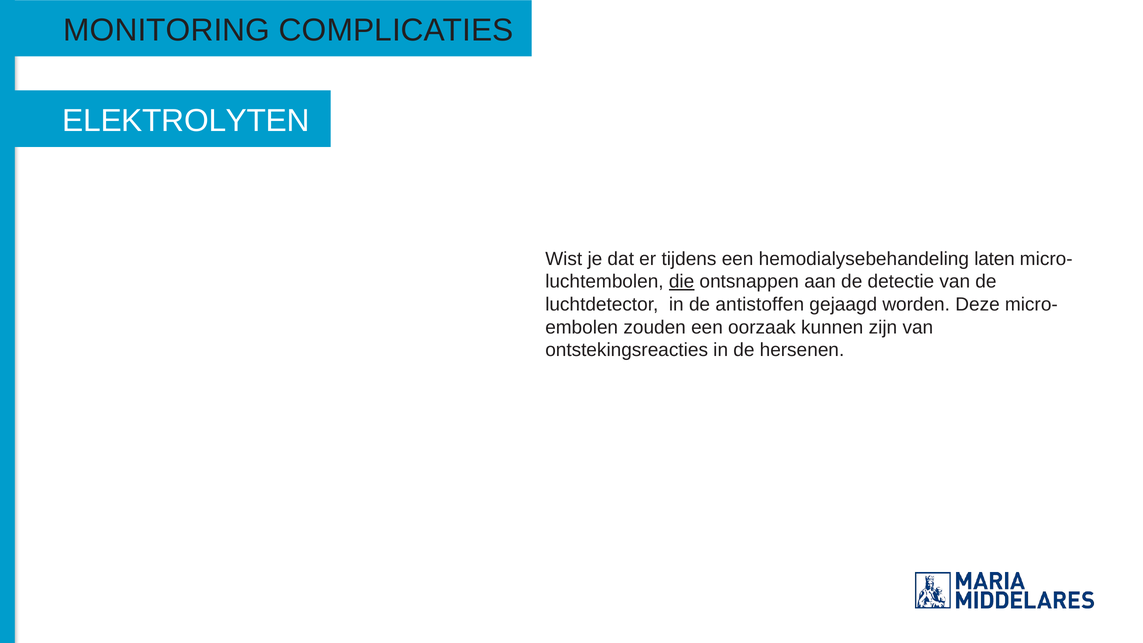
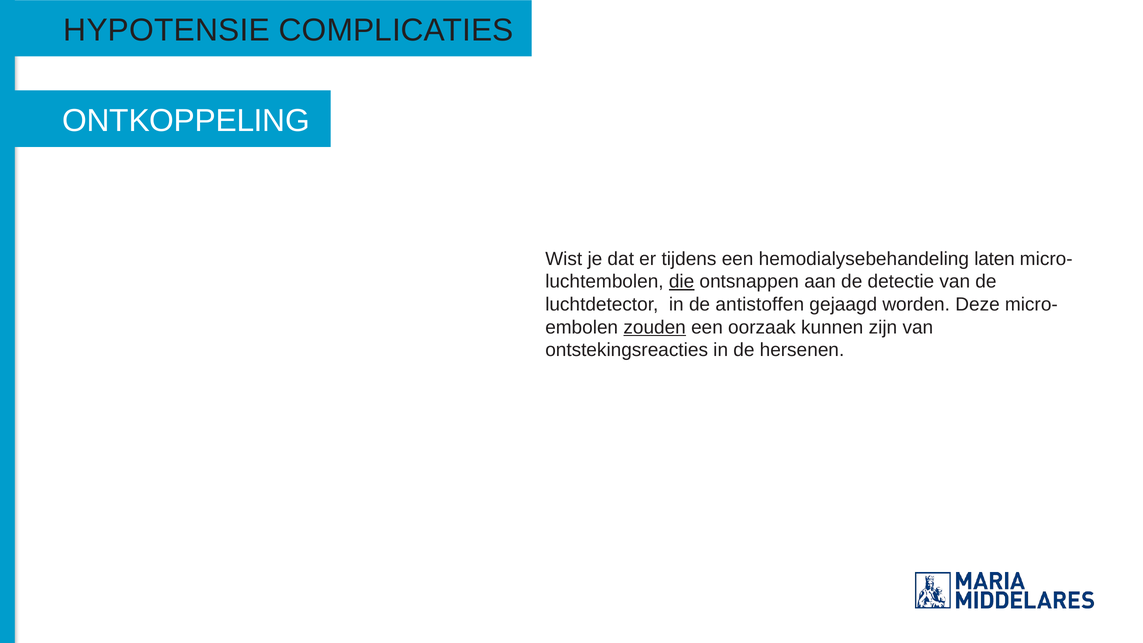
MONITORING: MONITORING -> HYPOTENSIE
ELEKTROLYTEN: ELEKTROLYTEN -> ONTKOPPELING
zouden underline: none -> present
